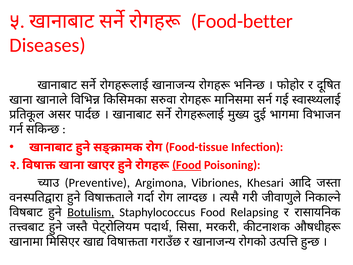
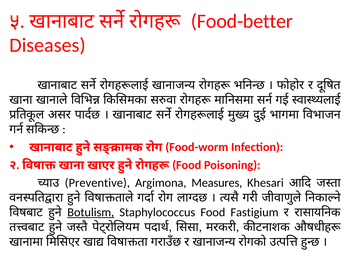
Food-tissue: Food-tissue -> Food-worm
Food at (187, 165) underline: present -> none
Vibriones: Vibriones -> Measures
Relapsing: Relapsing -> Fastigium
